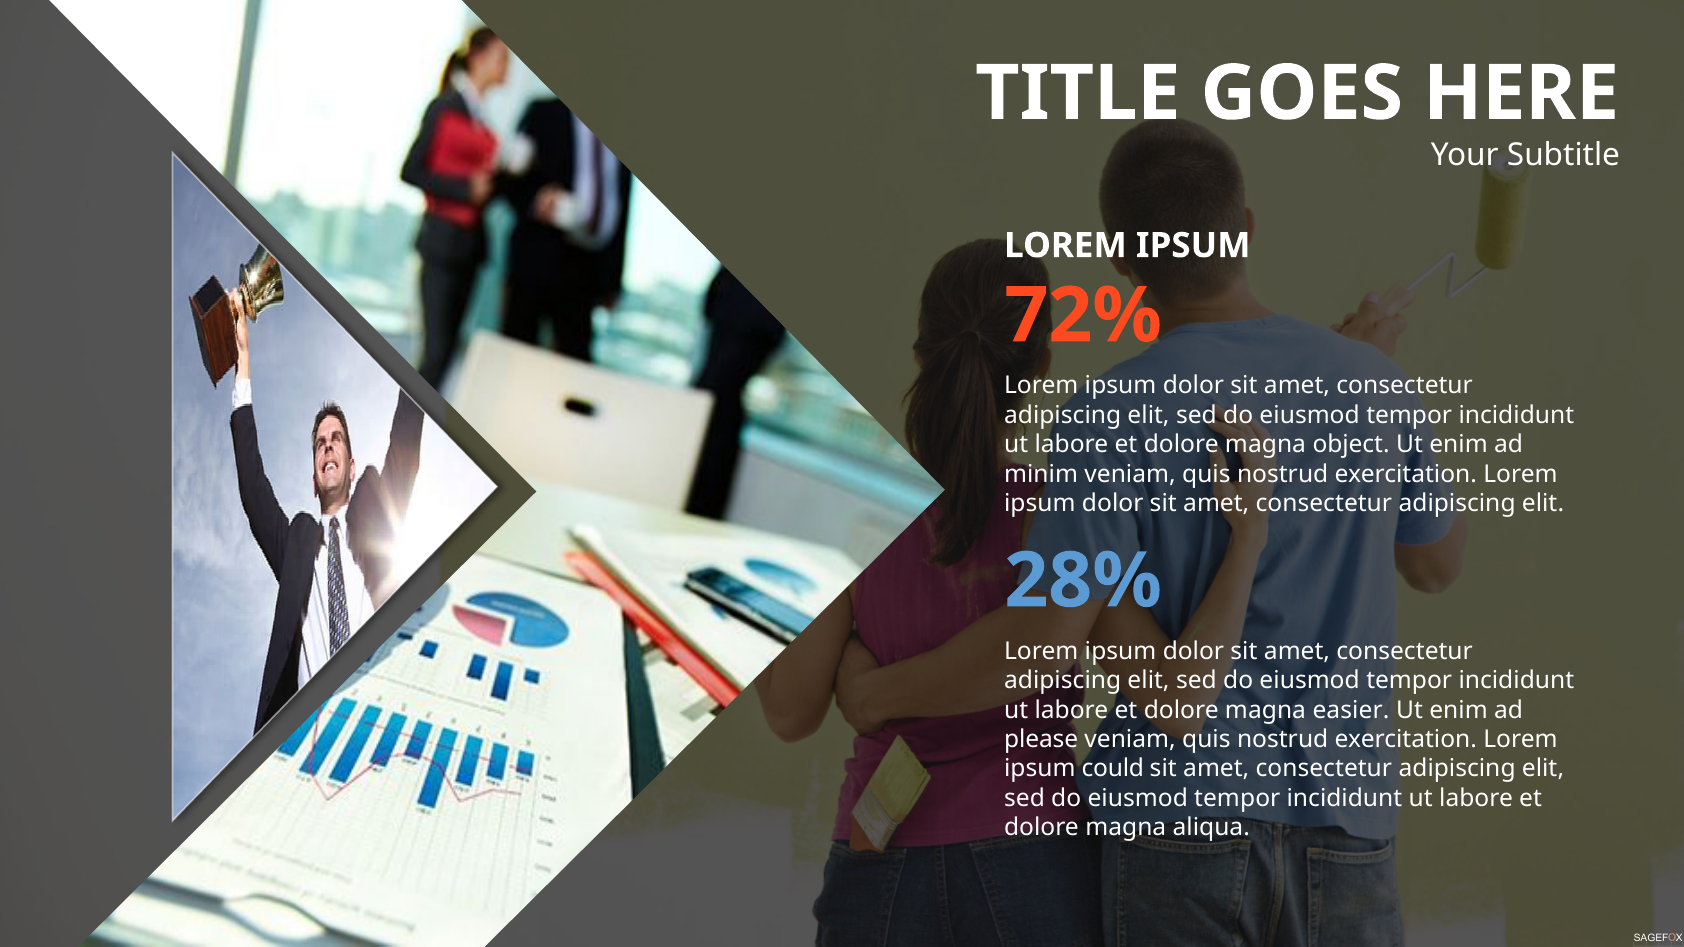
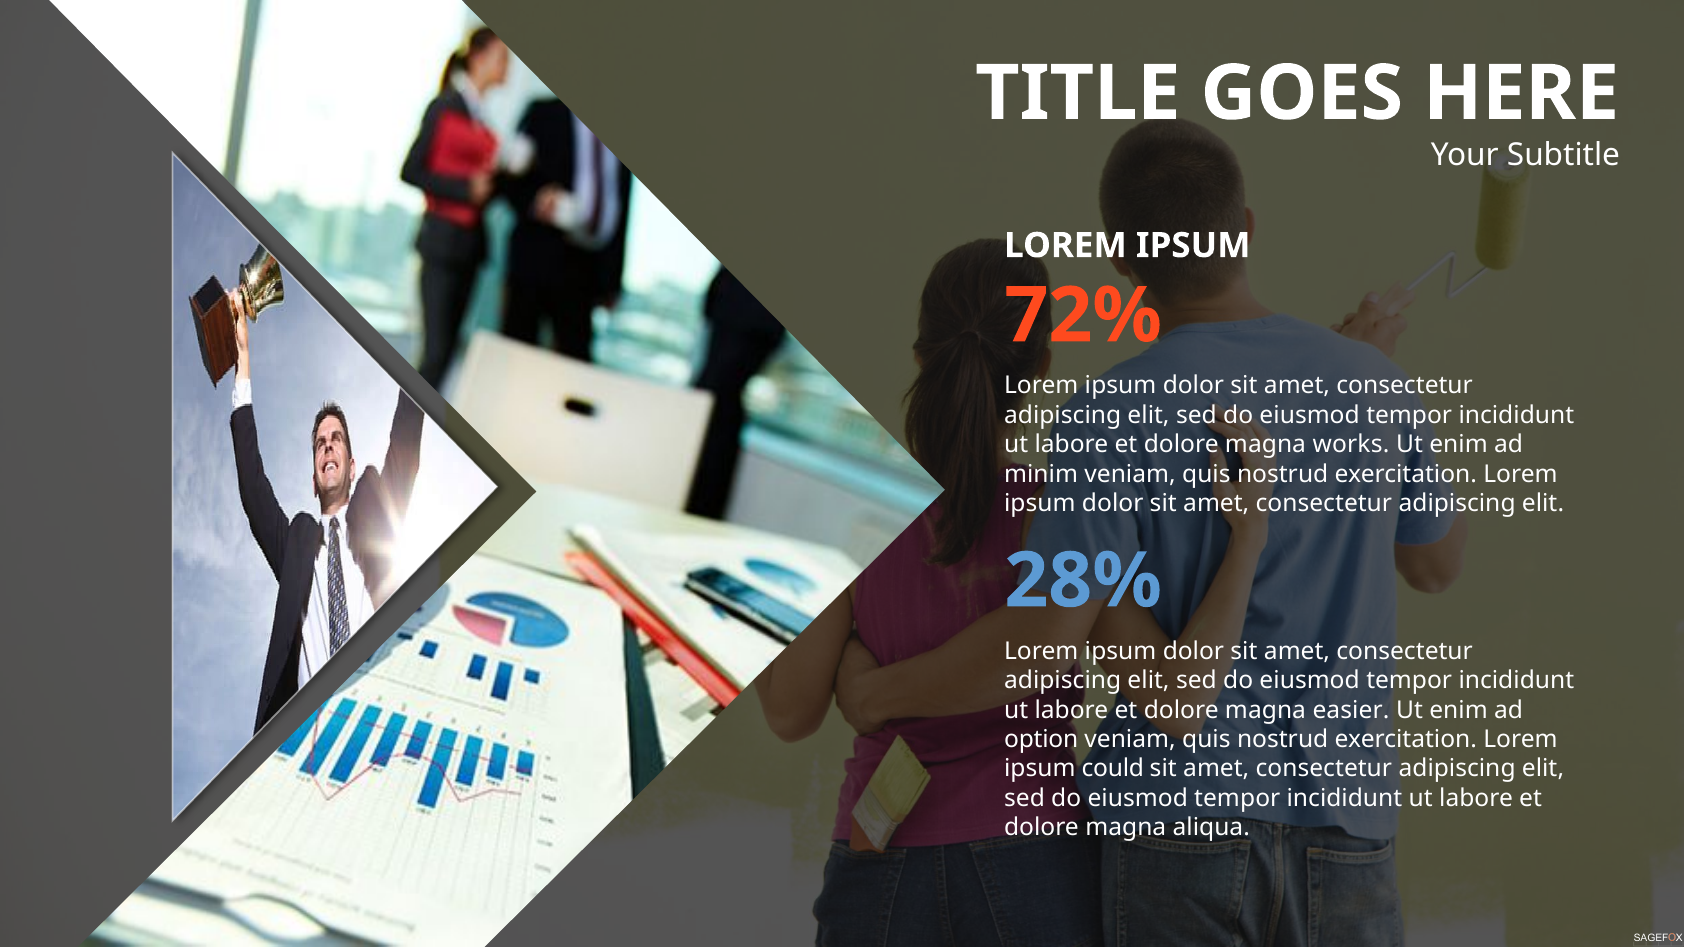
object: object -> works
please: please -> option
